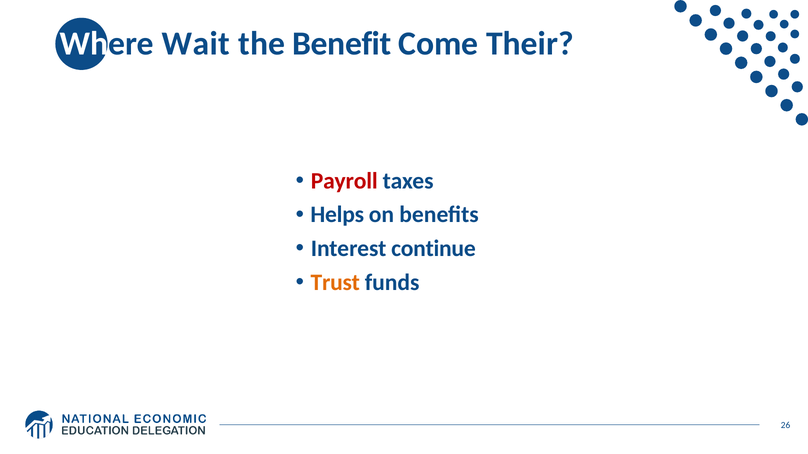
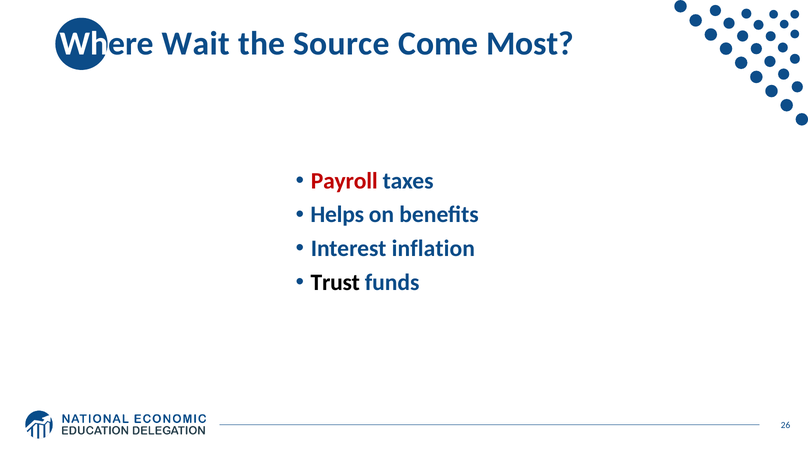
Benefit: Benefit -> Source
Their: Their -> Most
continue: continue -> inflation
Trust colour: orange -> black
